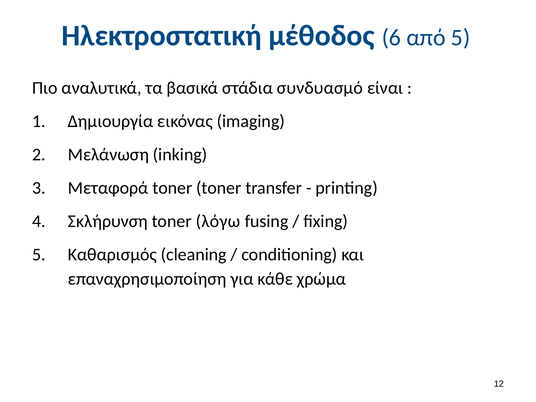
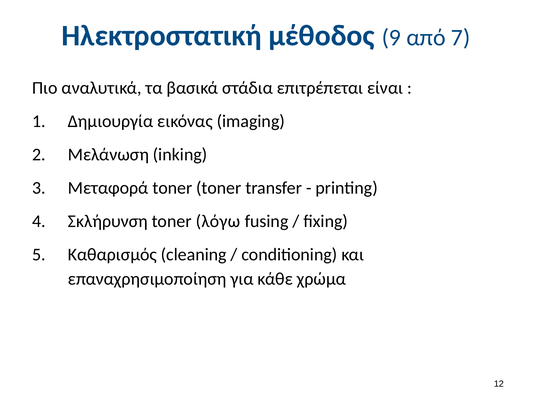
6: 6 -> 9
από 5: 5 -> 7
συνδυασμό: συνδυασμό -> επιτρέπεται
